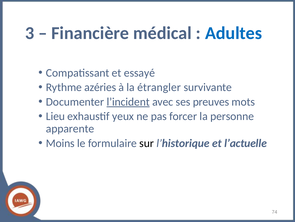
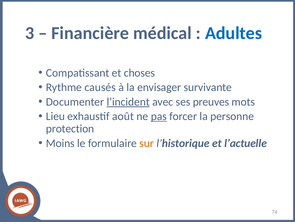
essayé: essayé -> choses
azéries: azéries -> causés
étrangler: étrangler -> envisager
yeux: yeux -> août
pas underline: none -> present
apparente: apparente -> protection
sur colour: black -> orange
